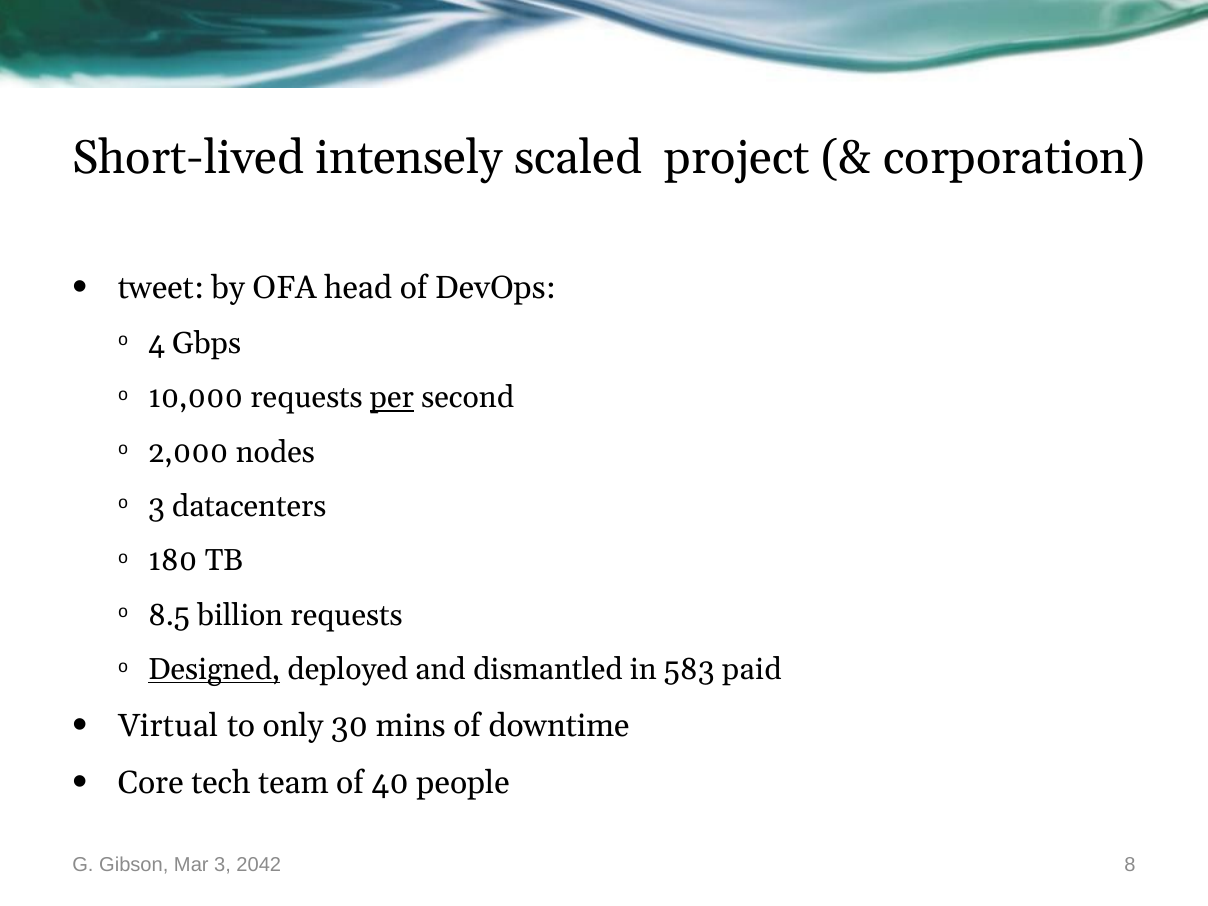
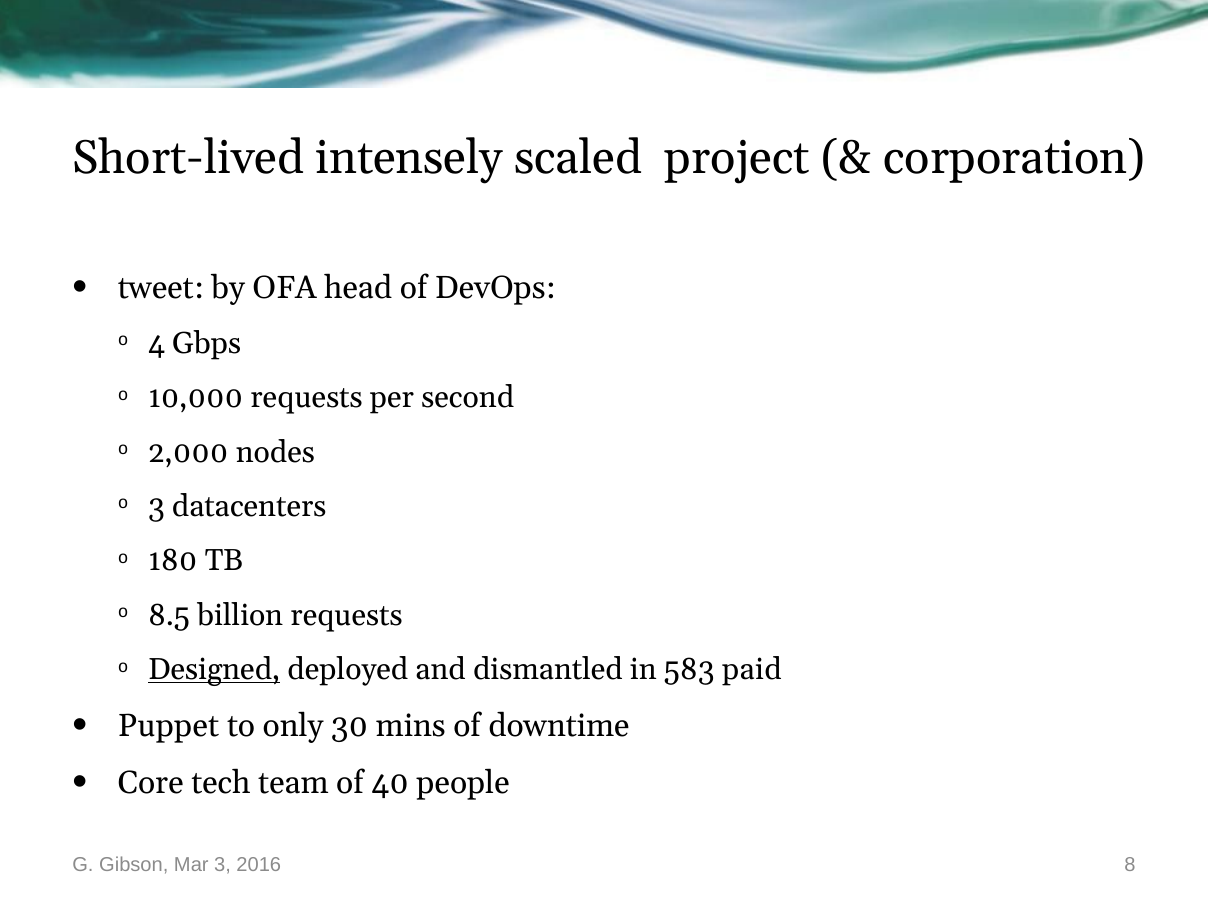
per underline: present -> none
Virtual: Virtual -> Puppet
2042: 2042 -> 2016
